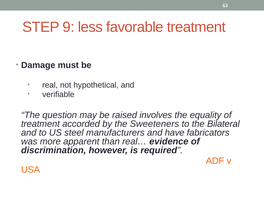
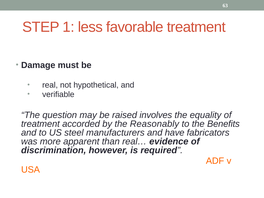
9: 9 -> 1
Sweeteners: Sweeteners -> Reasonably
Bilateral: Bilateral -> Benefits
